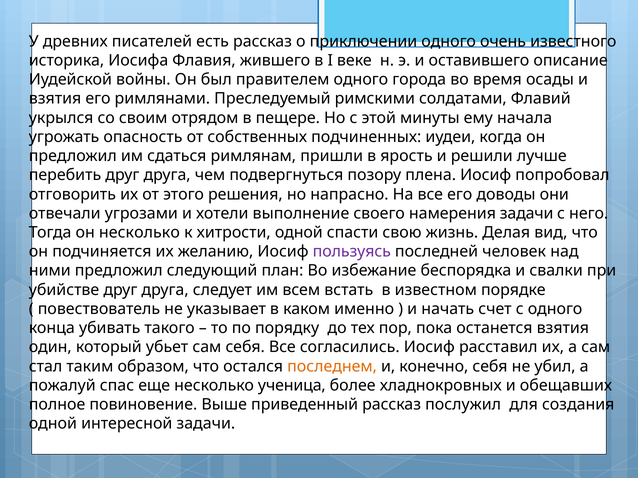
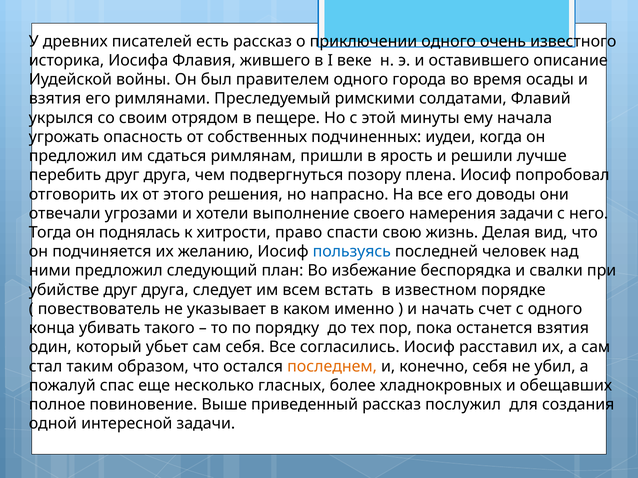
он несколько: несколько -> поднялась
хитрости одной: одной -> право
пользуясь colour: purple -> blue
ученица: ученица -> гласных
